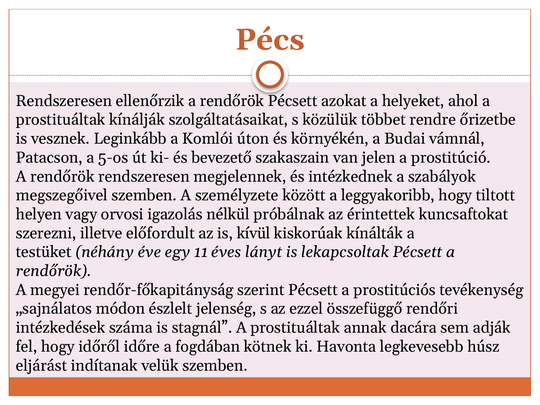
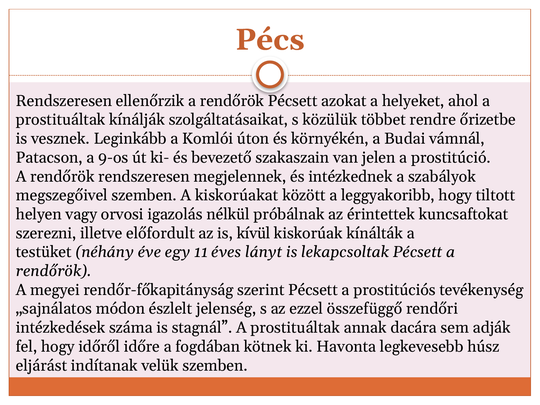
5-os: 5-os -> 9-os
személyzete: személyzete -> kiskorúakat
